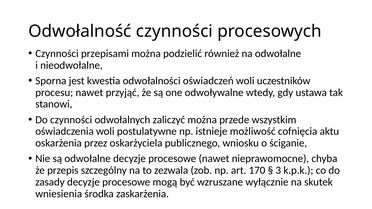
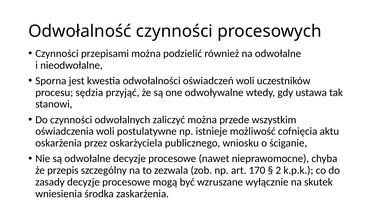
procesu nawet: nawet -> sędzia
3: 3 -> 2
